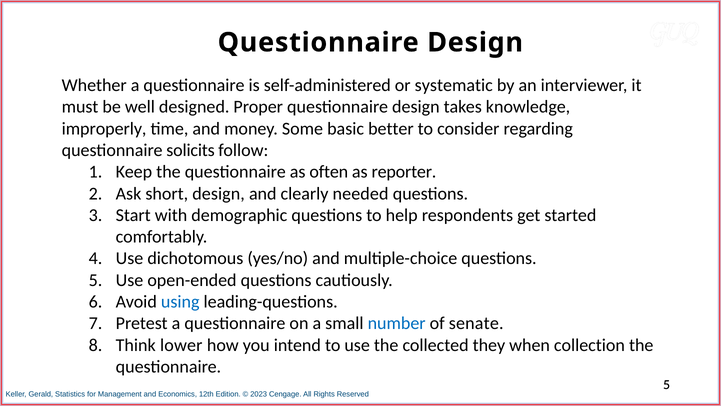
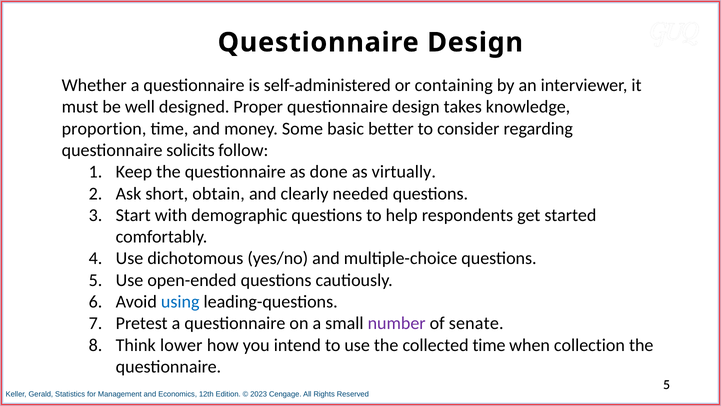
systematic: systematic -> containing
improperly: improperly -> proportion
often: often -> done
reporter: reporter -> virtually
short design: design -> obtain
number colour: blue -> purple
collected they: they -> time
